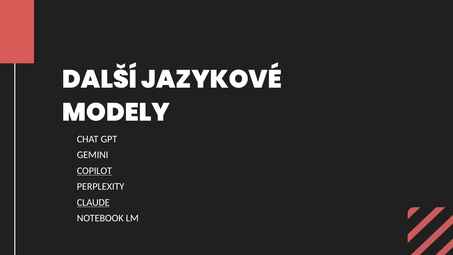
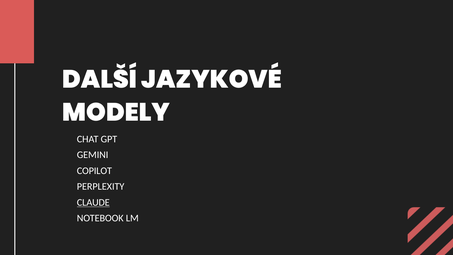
COPILOT underline: present -> none
